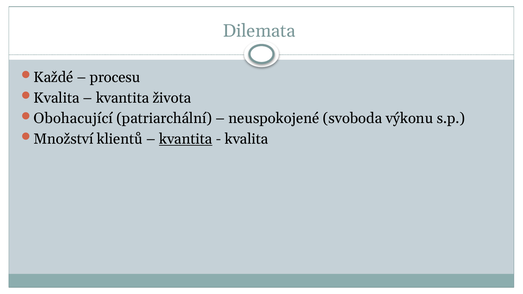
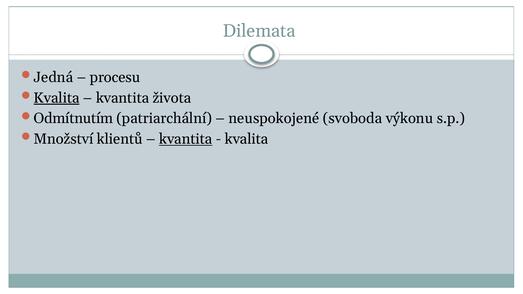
Každé: Každé -> Jedná
Kvalita at (57, 98) underline: none -> present
Obohacující: Obohacující -> Odmítnutím
